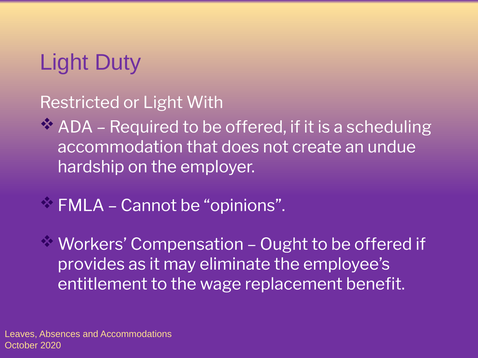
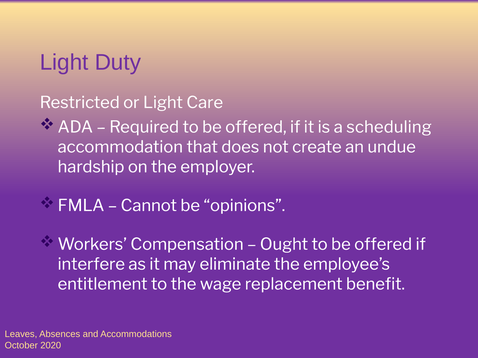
With: With -> Care
provides: provides -> interfere
